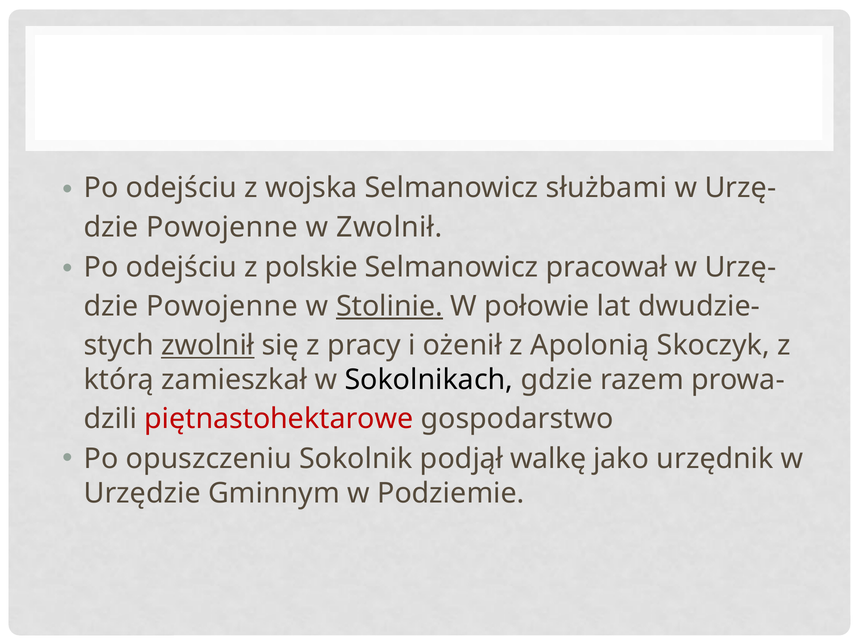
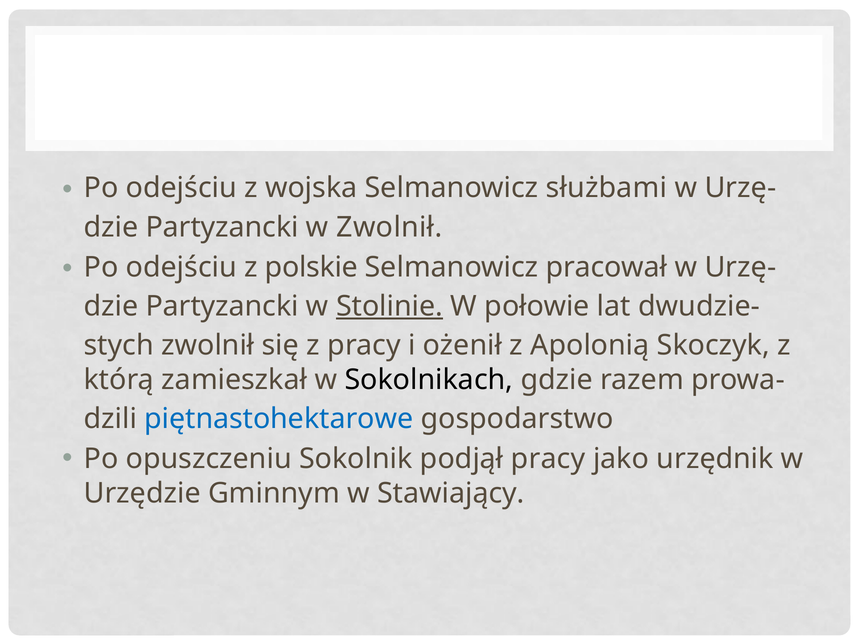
Powojenne at (222, 227): Powojenne -> Partyzancki
Powojenne at (222, 306): Powojenne -> Partyzancki
zwolnił at (208, 345) underline: present -> none
piętnastohektarowe colour: red -> blue
podjął walkę: walkę -> pracy
Podziemie: Podziemie -> Stawiający
